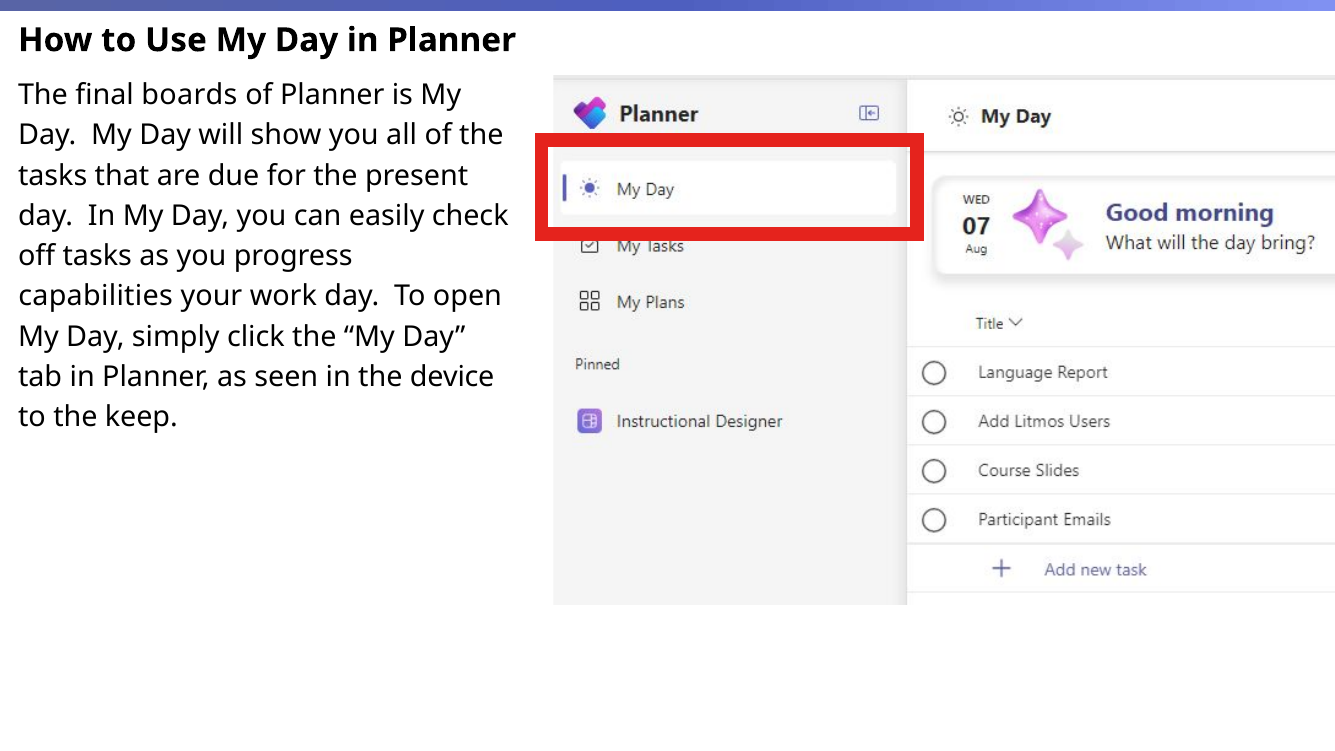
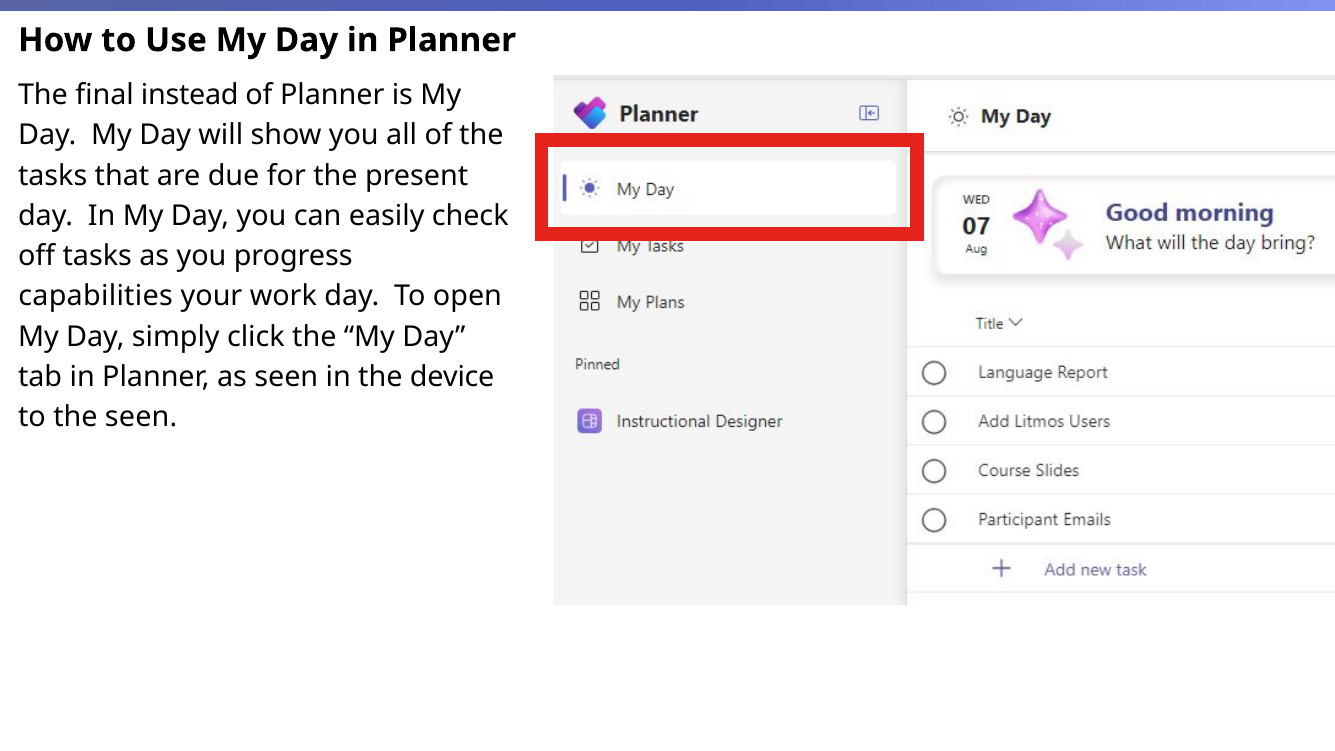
boards: boards -> instead
the keep: keep -> seen
